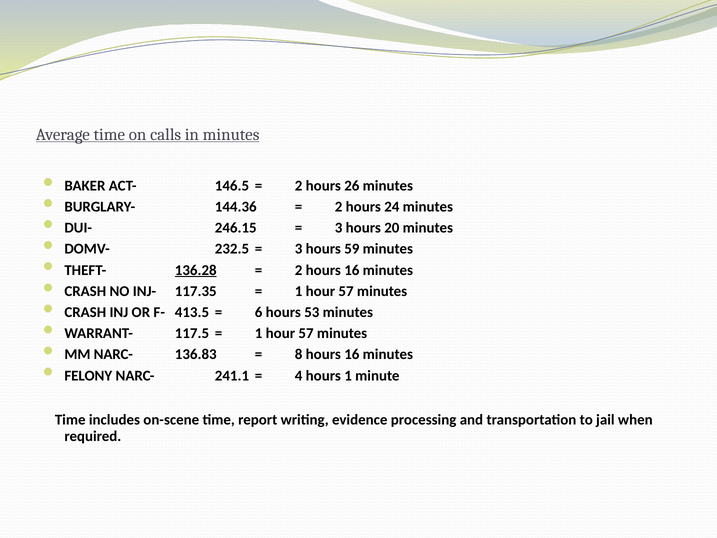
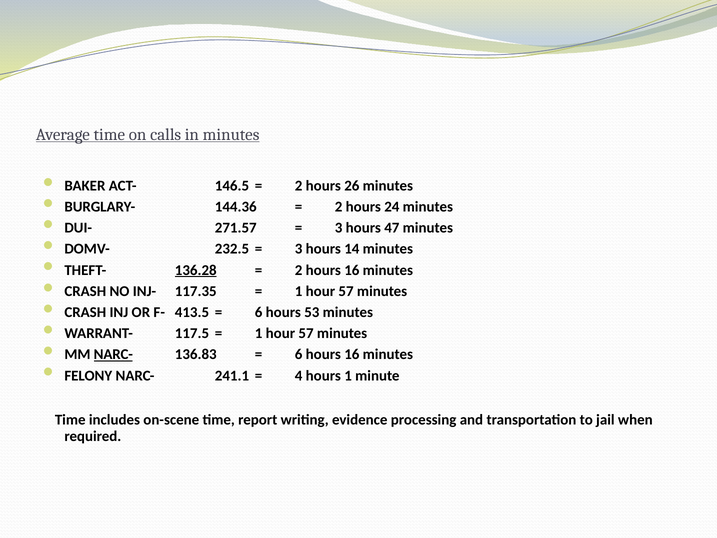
246.15: 246.15 -> 271.57
20: 20 -> 47
59: 59 -> 14
NARC- at (113, 354) underline: none -> present
8 at (299, 354): 8 -> 6
